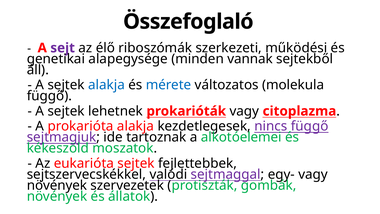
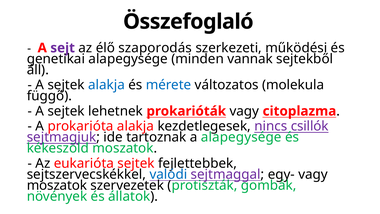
riboszómák: riboszómák -> szaporodás
nincs függő: függő -> csillók
a alkotóelemei: alkotóelemei -> alapegysége
valódi colour: black -> blue
növények at (57, 185): növények -> moszatok
